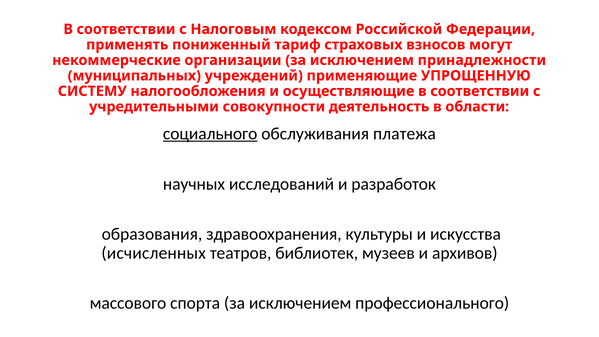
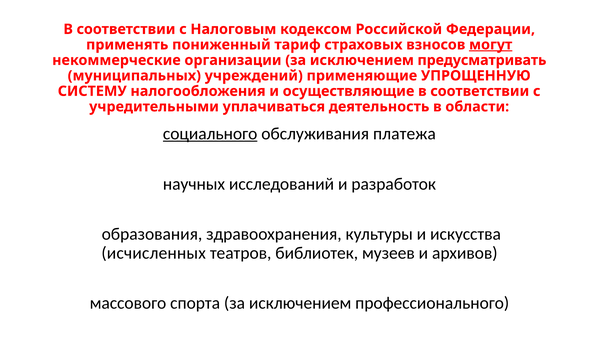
могут underline: none -> present
принадлежности: принадлежности -> предусматривать
совокупности: совокупности -> уплачиваться
